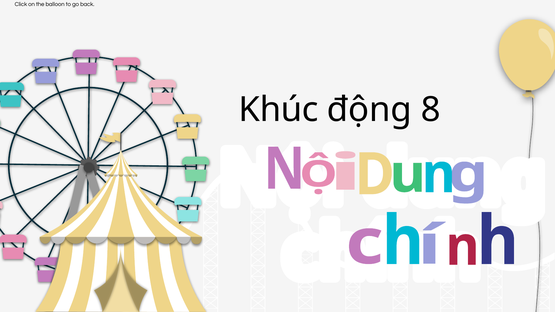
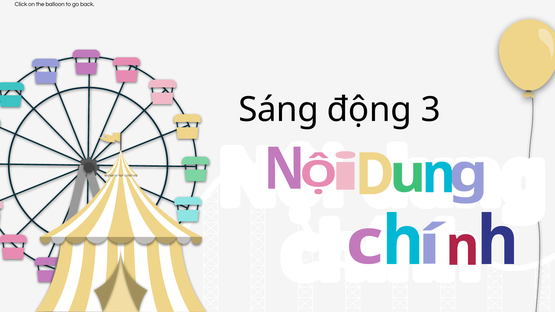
Khúc: Khúc -> Sáng
8: 8 -> 3
